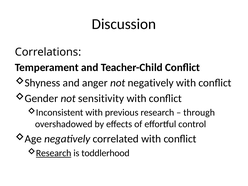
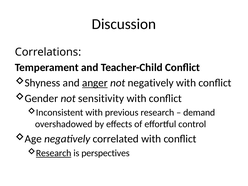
anger underline: none -> present
through: through -> demand
toddlerhood: toddlerhood -> perspectives
